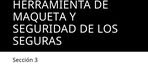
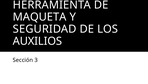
SEGURAS: SEGURAS -> AUXILIOS
